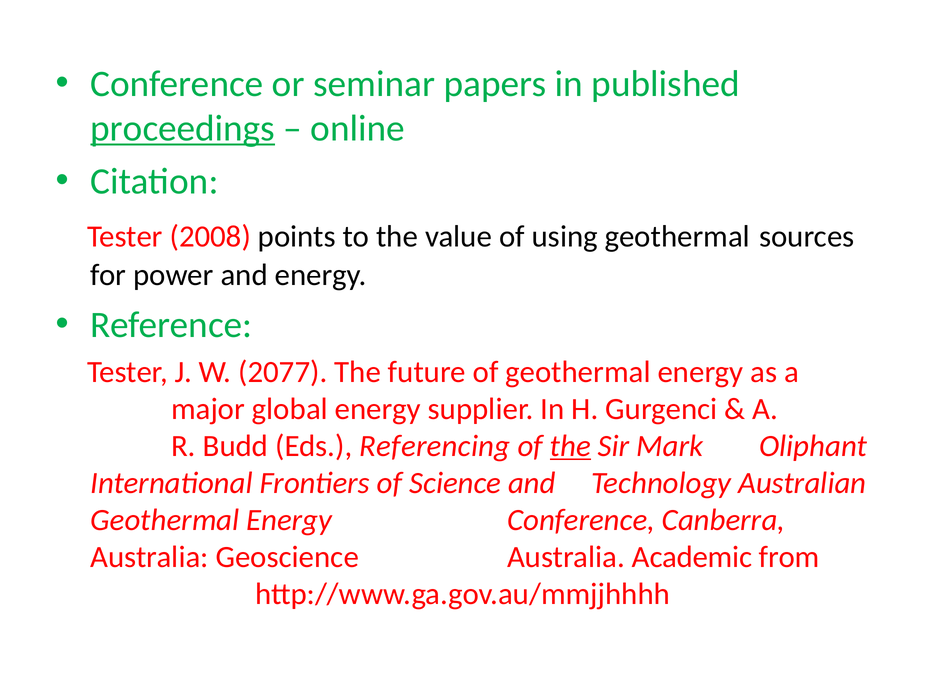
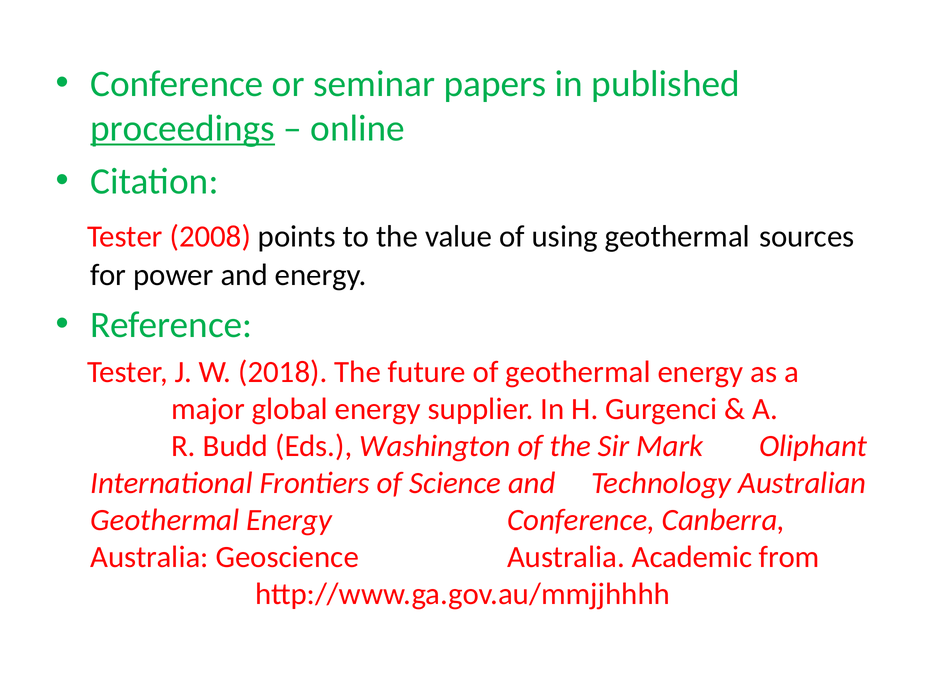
2077: 2077 -> 2018
Referencing: Referencing -> Washington
the at (570, 446) underline: present -> none
